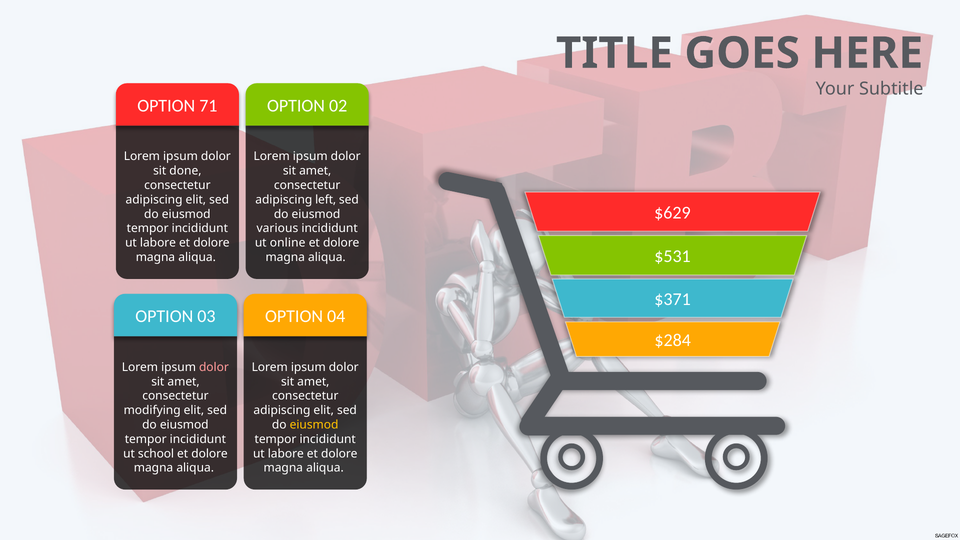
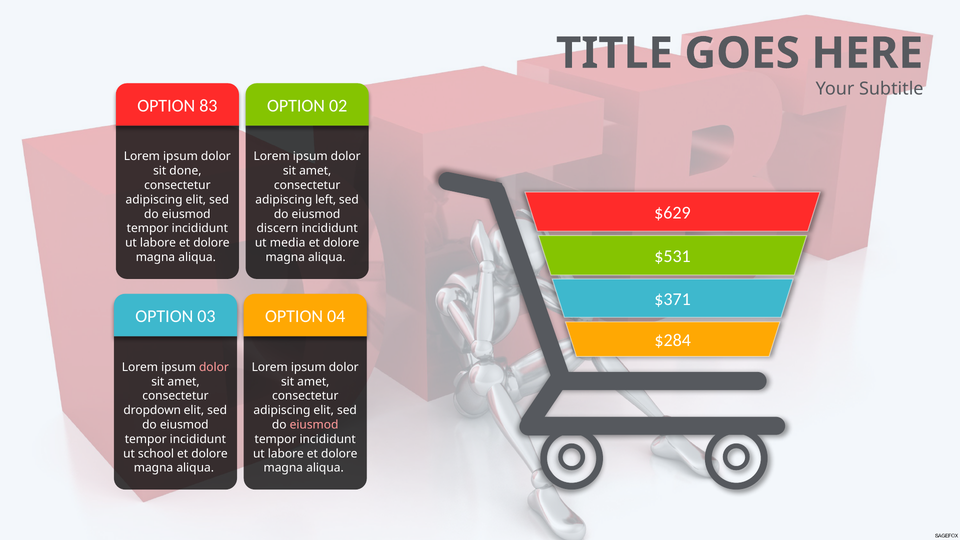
71: 71 -> 83
various: various -> discern
online: online -> media
modifying: modifying -> dropdown
eiusmod at (314, 425) colour: yellow -> pink
